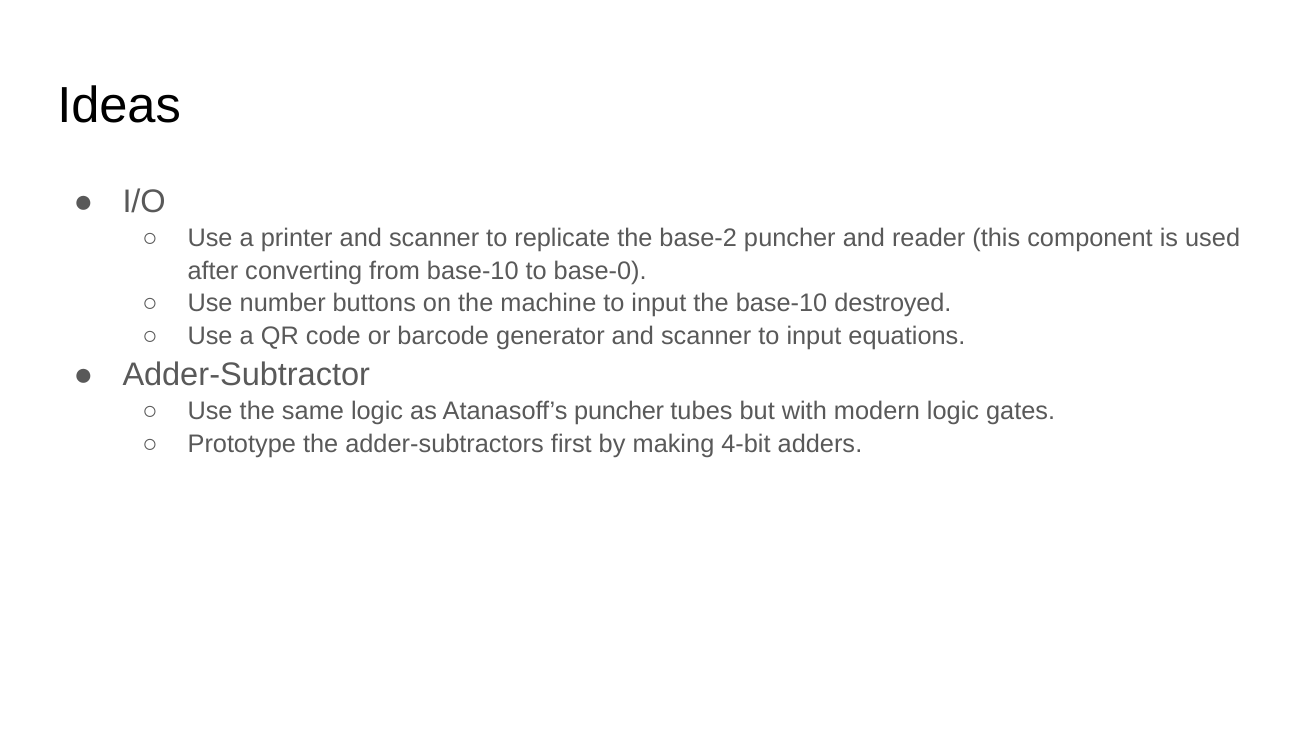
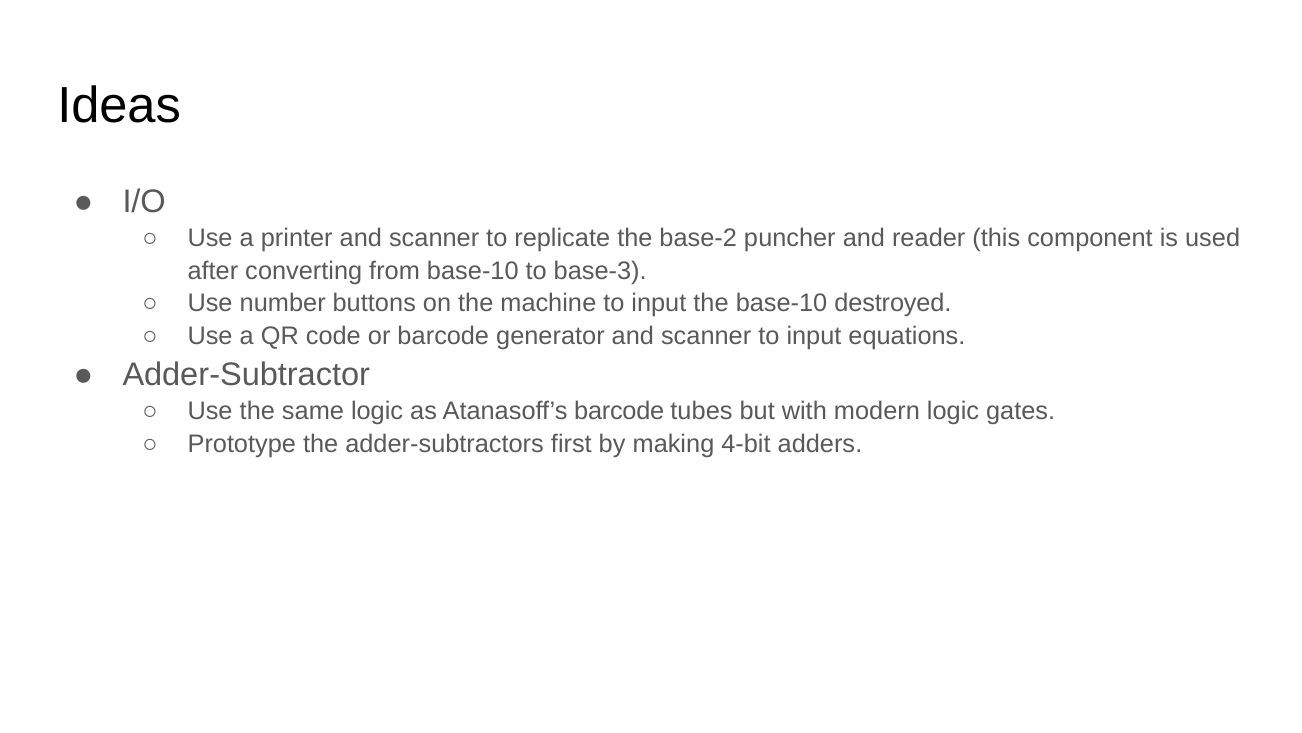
base-0: base-0 -> base-3
Atanasoff’s puncher: puncher -> barcode
